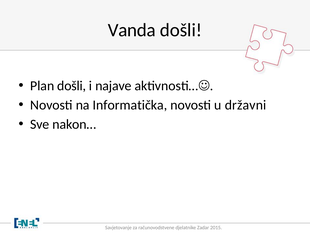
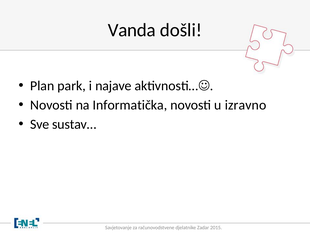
Plan došli: došli -> park
državni: državni -> izravno
nakon…: nakon… -> sustav…
